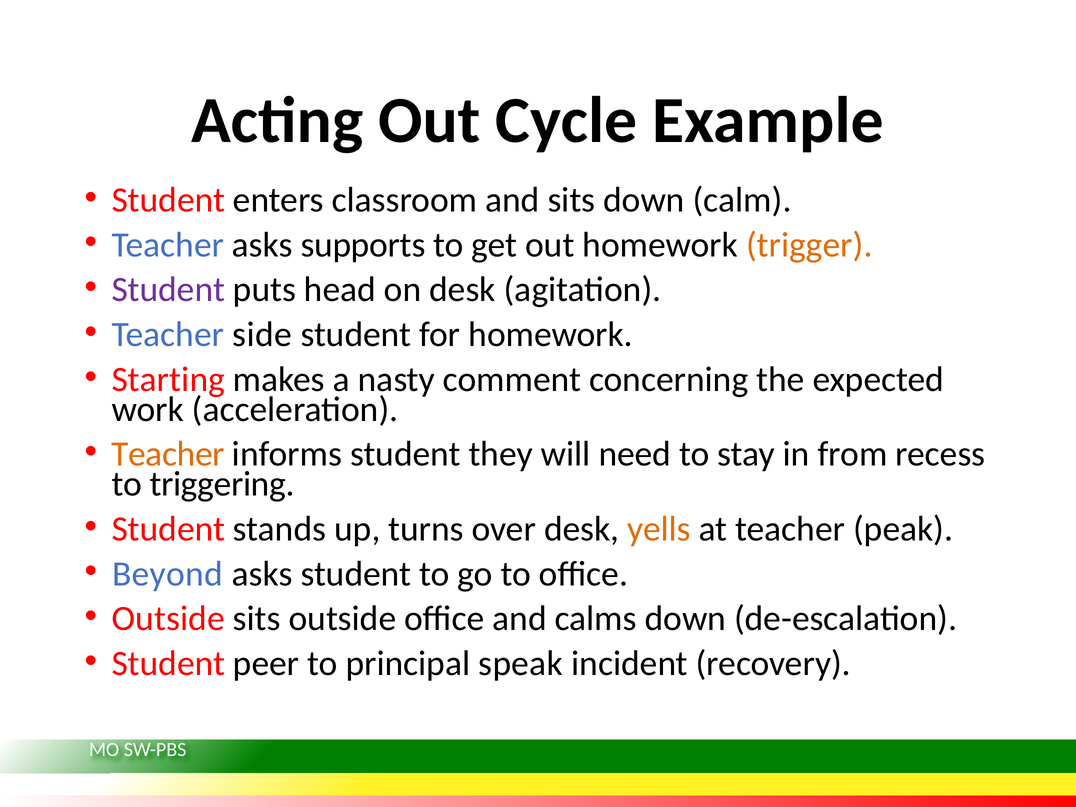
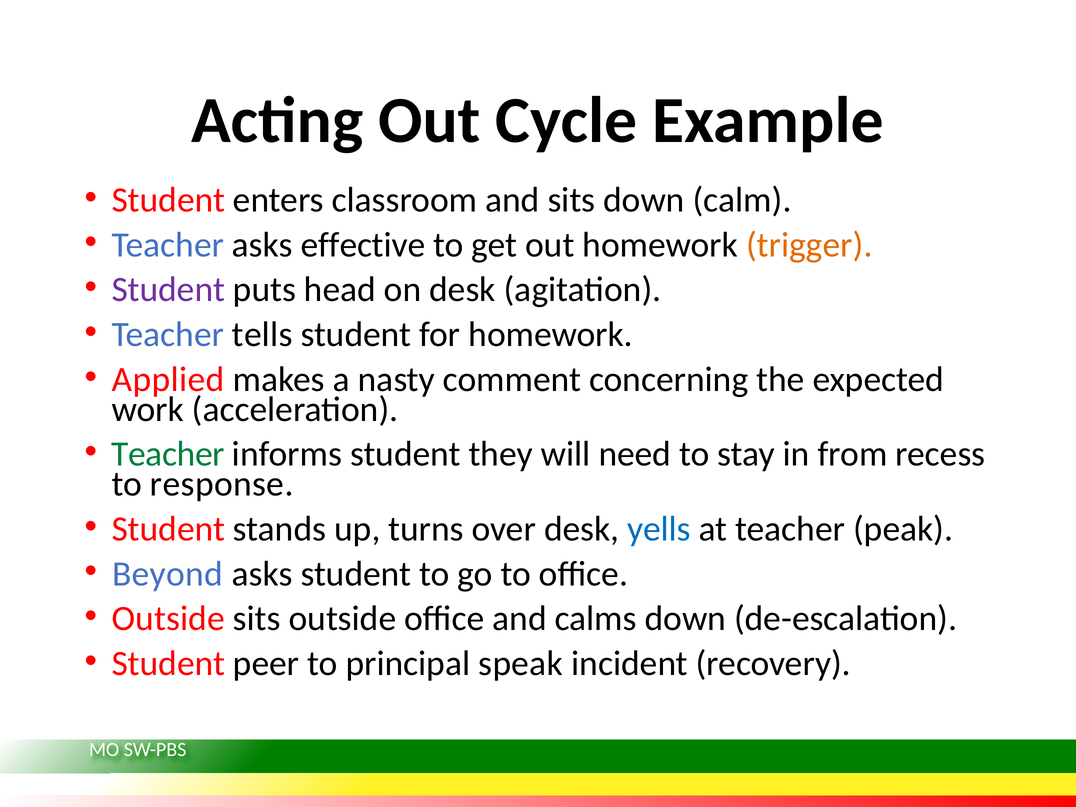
supports: supports -> effective
side: side -> tells
Starting: Starting -> Applied
Teacher at (168, 454) colour: orange -> green
triggering: triggering -> response
yells colour: orange -> blue
